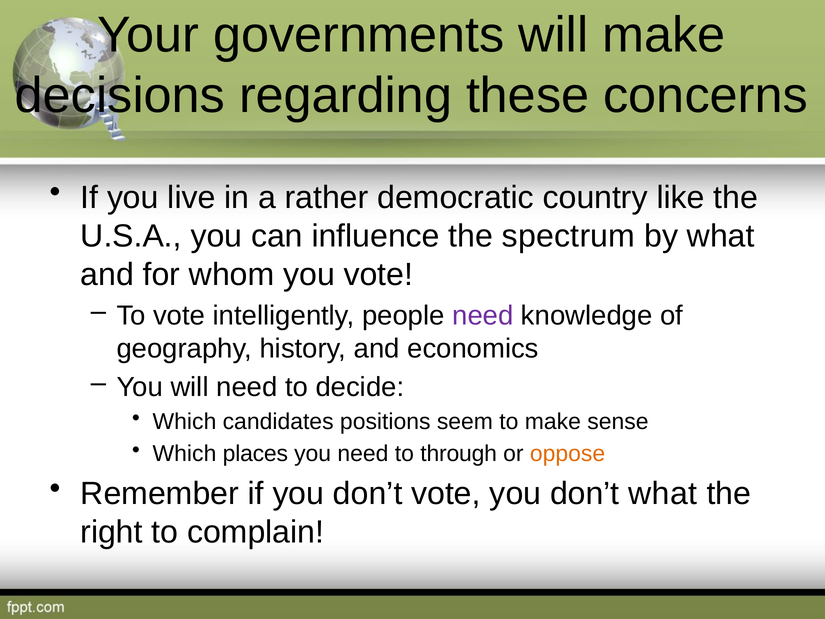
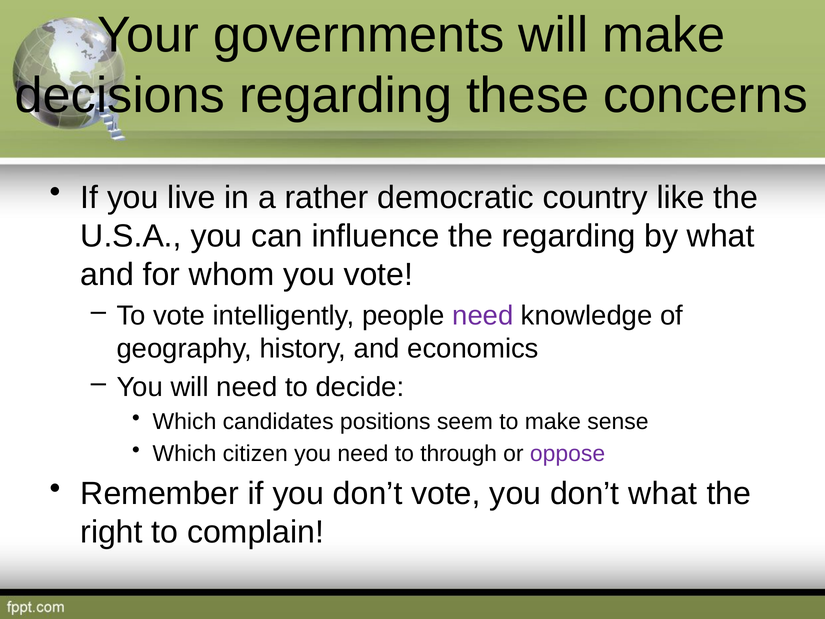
the spectrum: spectrum -> regarding
places: places -> citizen
oppose colour: orange -> purple
